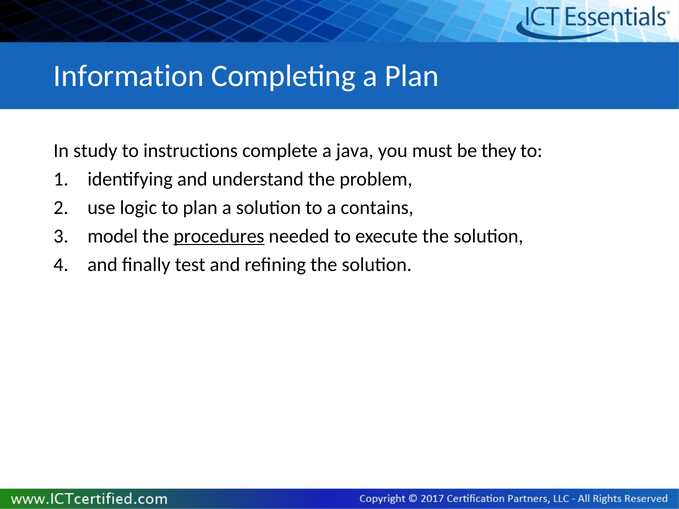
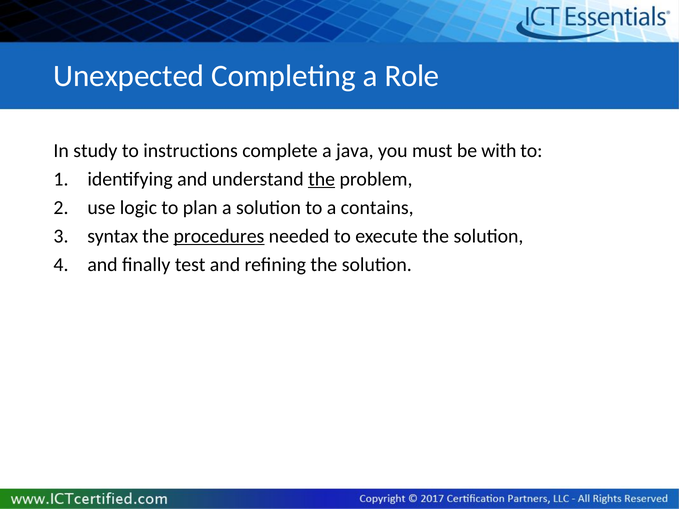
Information: Information -> Unexpected
a Plan: Plan -> Role
they: they -> with
the at (322, 179) underline: none -> present
model: model -> syntax
